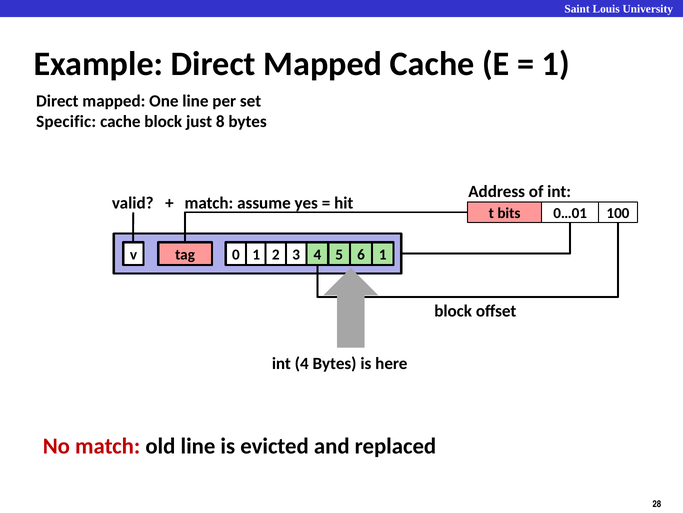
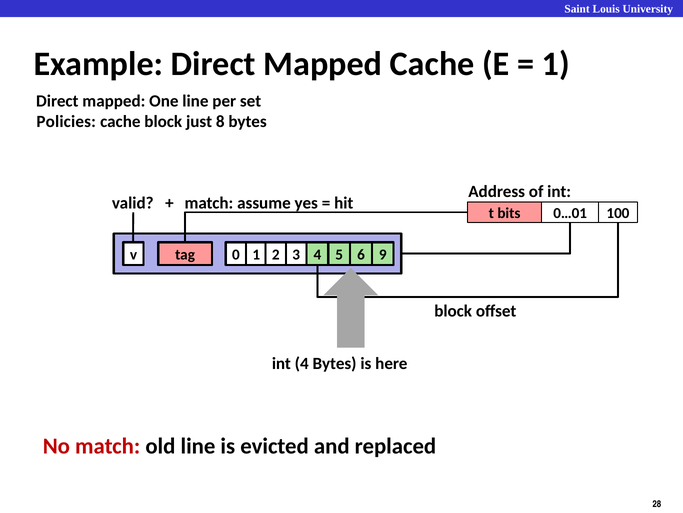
Specific: Specific -> Policies
2 1: 1 -> 9
